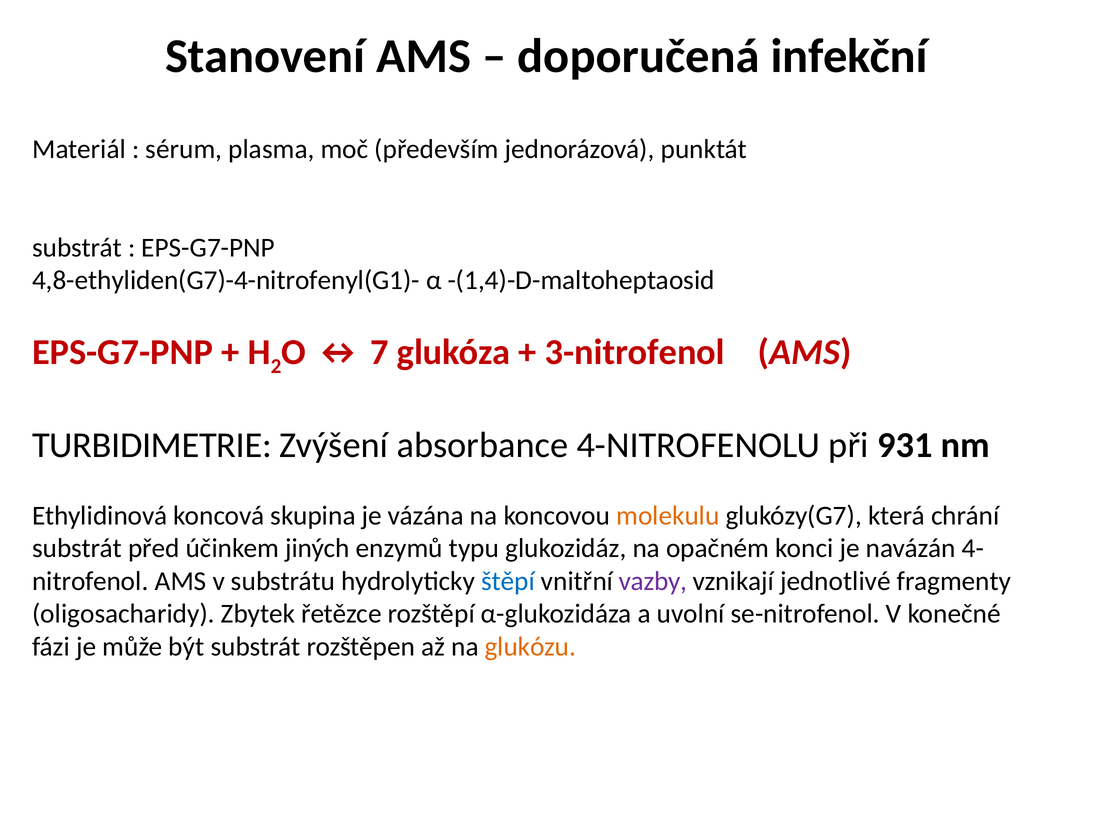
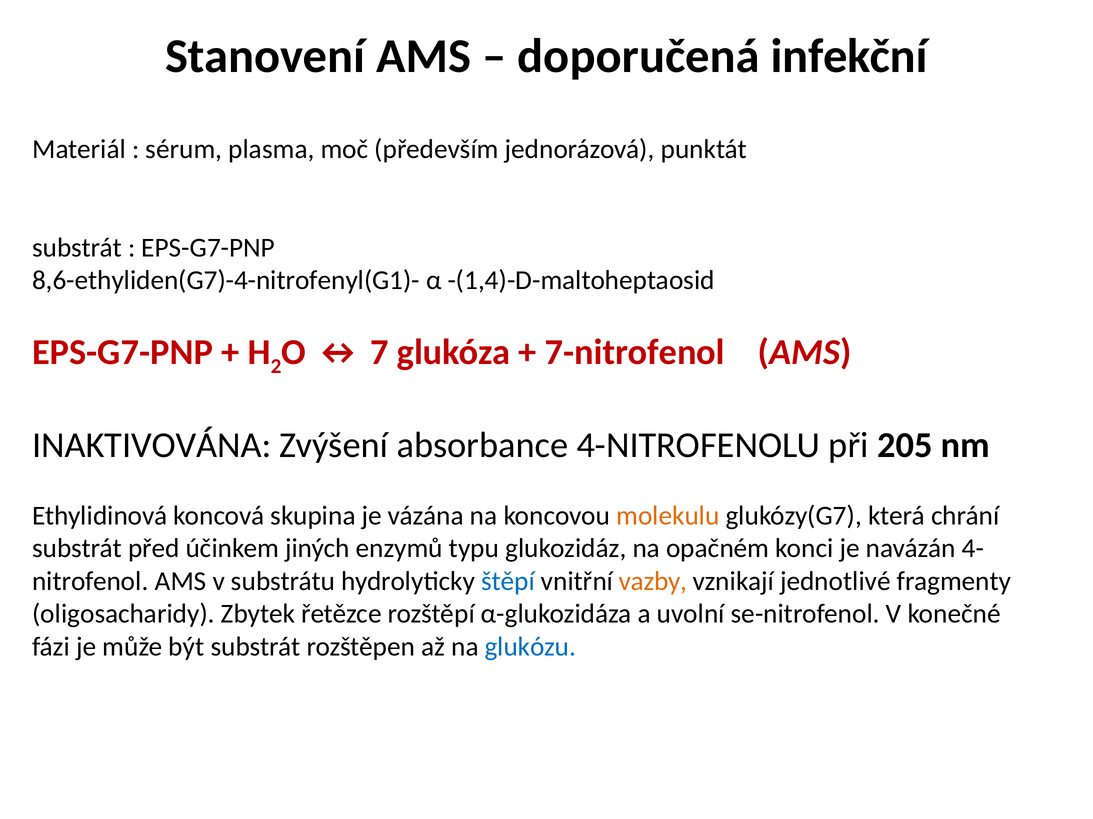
4,8-ethyliden(G7)-4-nitrofenyl(G1)-: 4,8-ethyliden(G7)-4-nitrofenyl(G1)- -> 8,6-ethyliden(G7)-4-nitrofenyl(G1)-
3-nitrofenol: 3-nitrofenol -> 7-nitrofenol
TURBIDIMETRIE: TURBIDIMETRIE -> INAKTIVOVÁNA
931: 931 -> 205
vazby colour: purple -> orange
glukózu colour: orange -> blue
